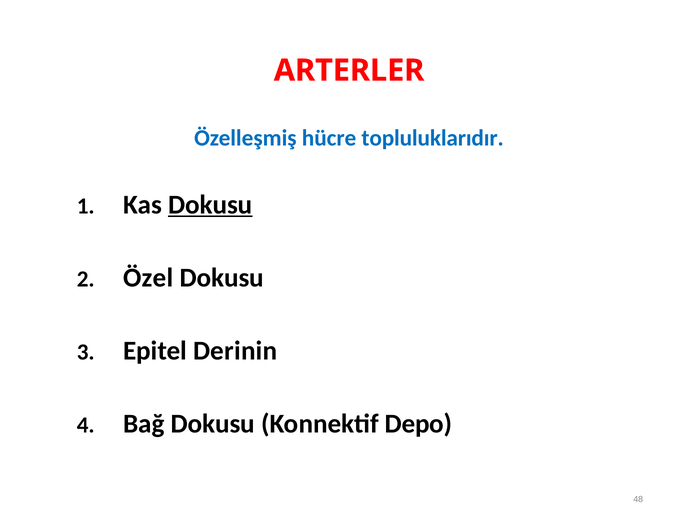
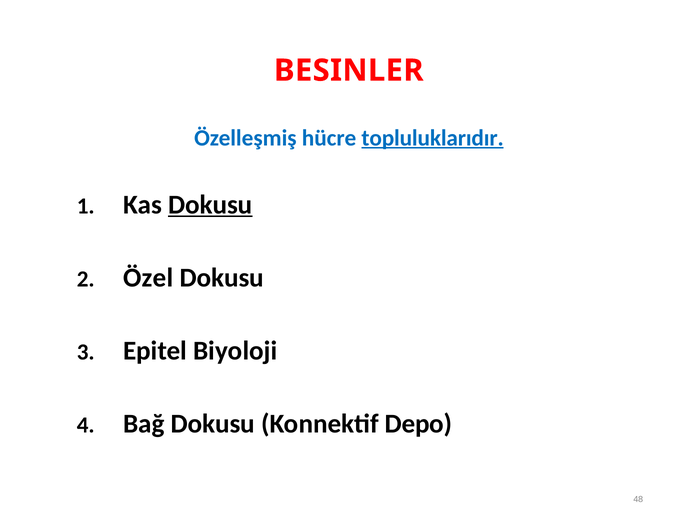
ARTERLER: ARTERLER -> BESINLER
topluluklarıdır underline: none -> present
Derinin: Derinin -> Biyoloji
